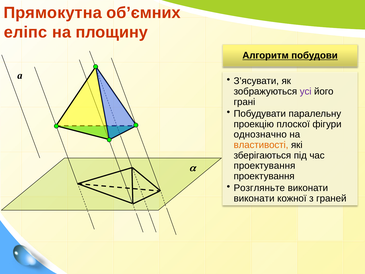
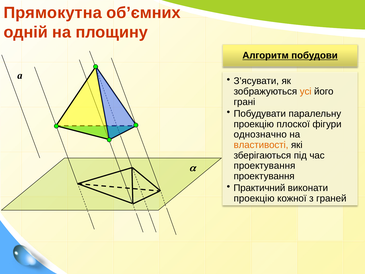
еліпс: еліпс -> одній
усі colour: purple -> orange
Розгляньте: Розгляньте -> Практичний
виконати at (254, 198): виконати -> проекцію
